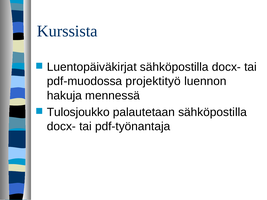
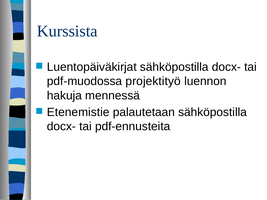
Tulosjoukko: Tulosjoukko -> Etenemistie
pdf-työnantaja: pdf-työnantaja -> pdf-ennusteita
